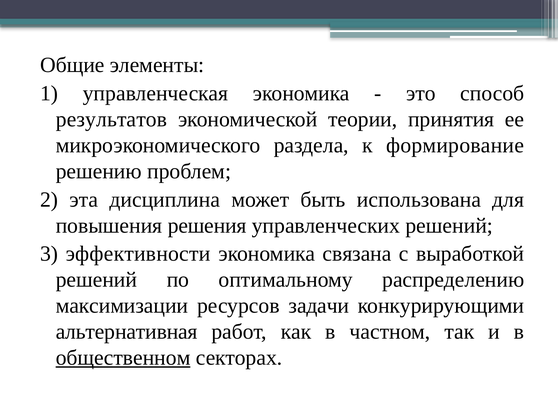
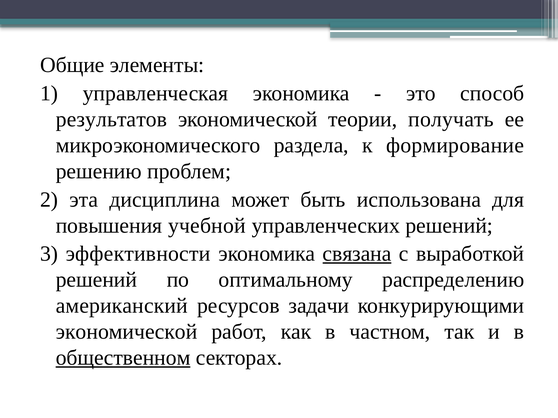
принятия: принятия -> получать
решения: решения -> учебной
связана underline: none -> present
максимизации: максимизации -> американский
альтернативная at (127, 332): альтернативная -> экономической
